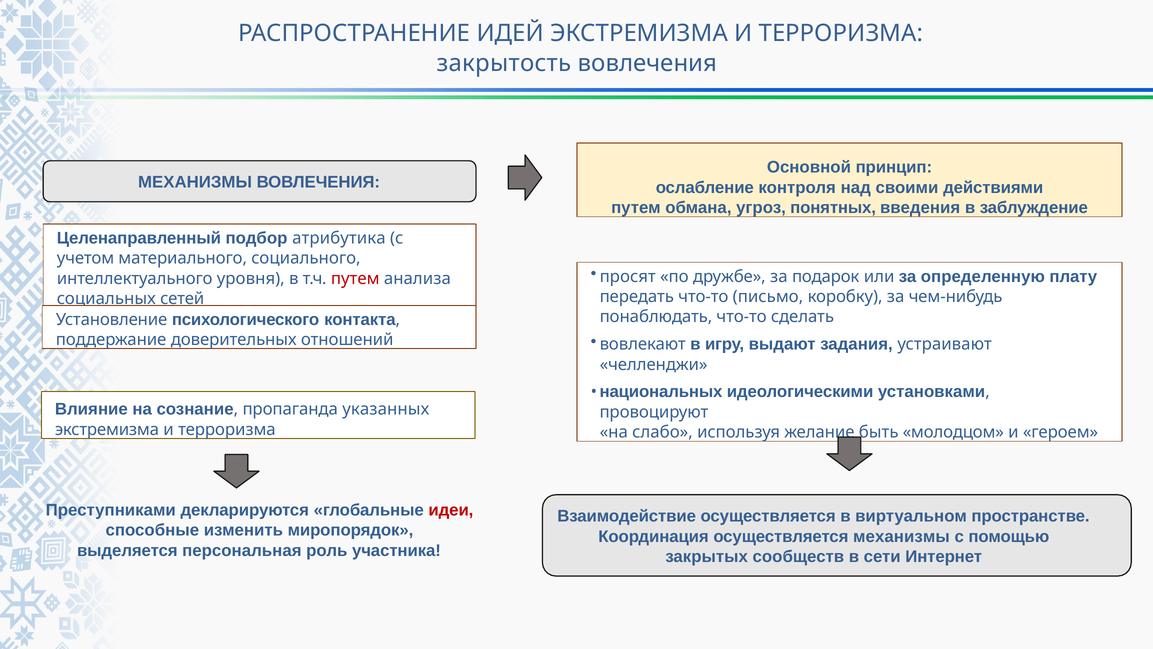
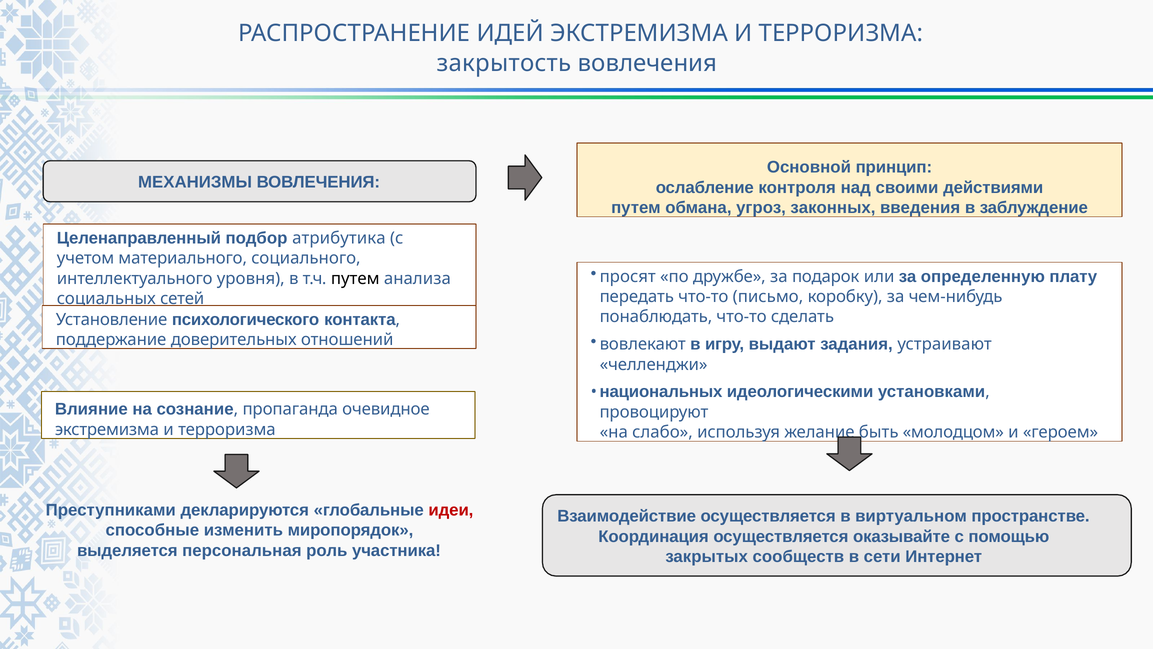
понятных: понятных -> законных
путем at (355, 278) colour: red -> black
указанных: указанных -> очевидное
осуществляется механизмы: механизмы -> оказывайте
